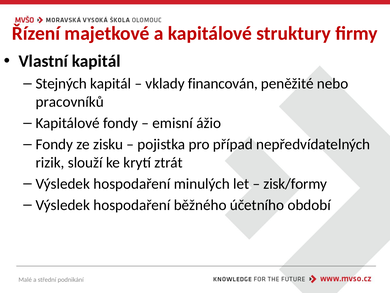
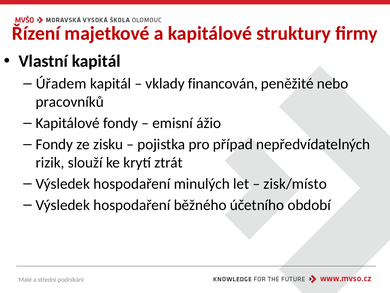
Stejných: Stejných -> Úřadem
zisk/formy: zisk/formy -> zisk/místo
